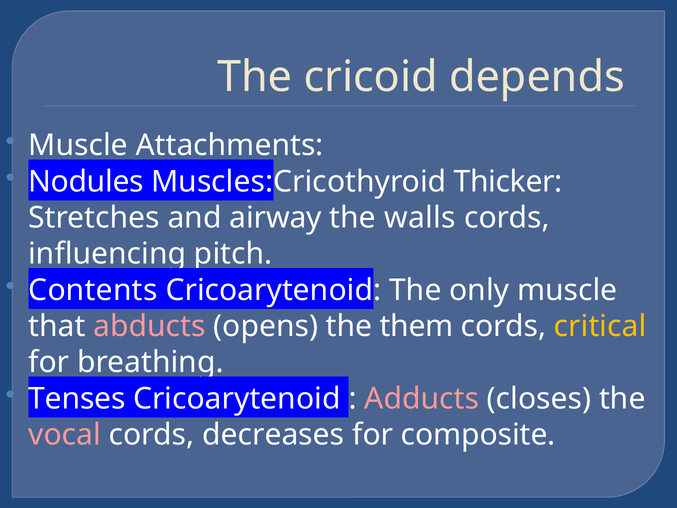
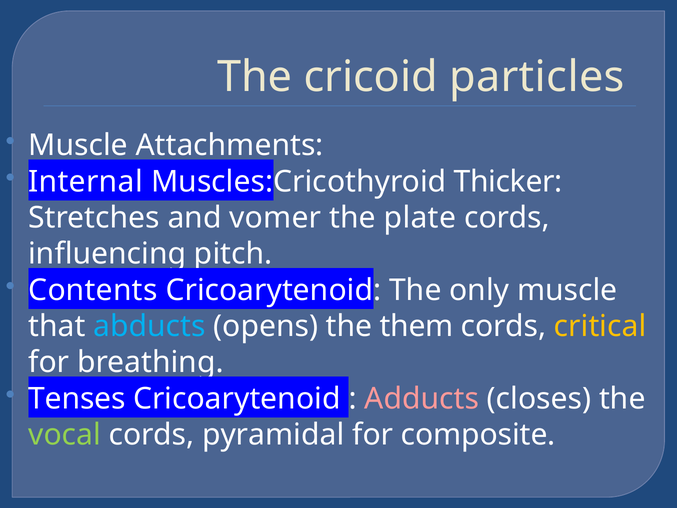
depends: depends -> particles
Nodules: Nodules -> Internal
airway: airway -> vomer
walls: walls -> plate
abducts colour: pink -> light blue
vocal colour: pink -> light green
decreases: decreases -> pyramidal
